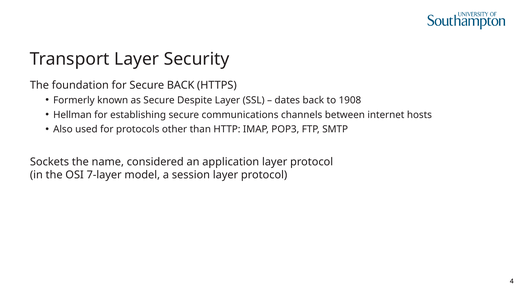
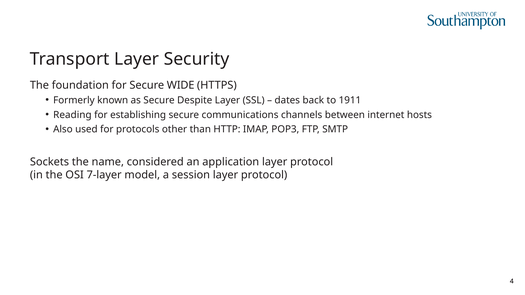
Secure BACK: BACK -> WIDE
1908: 1908 -> 1911
Hellman: Hellman -> Reading
